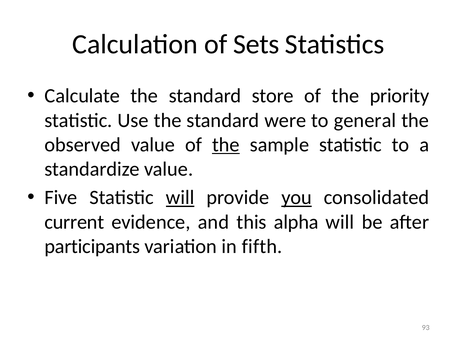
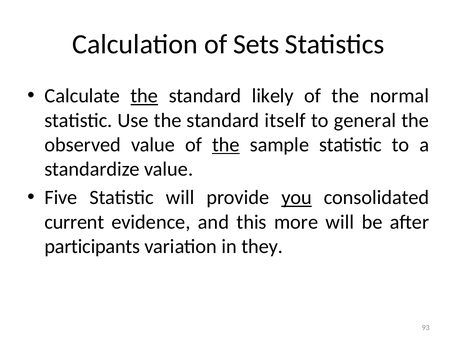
the at (144, 96) underline: none -> present
store: store -> likely
priority: priority -> normal
were: were -> itself
will at (180, 197) underline: present -> none
alpha: alpha -> more
fifth: fifth -> they
